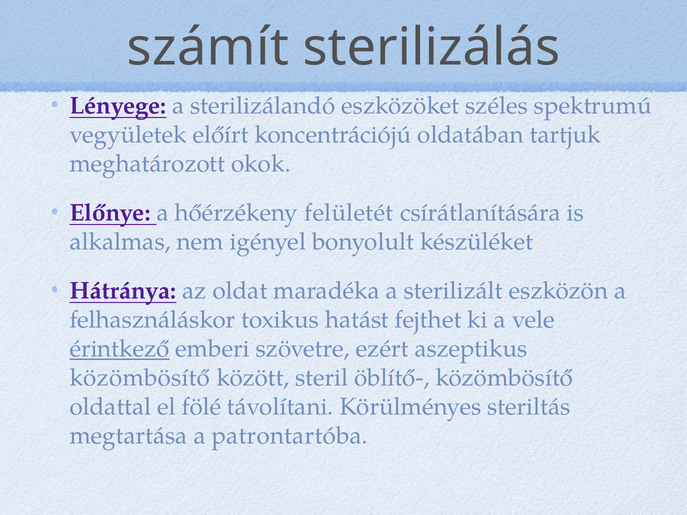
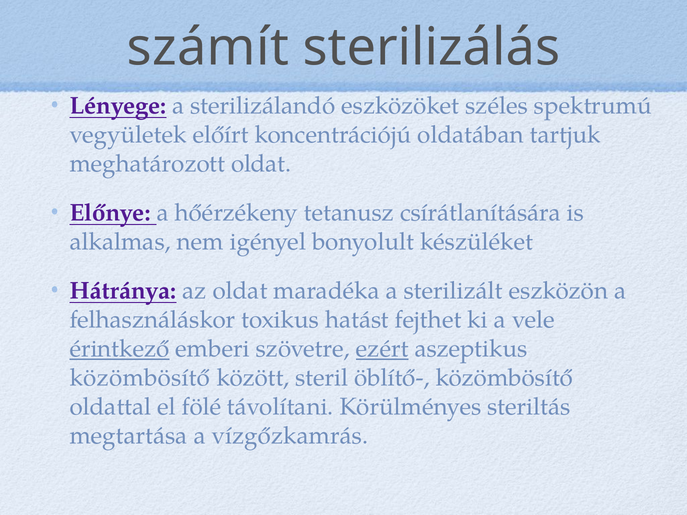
meghatározott okok: okok -> oldat
felületét: felületét -> tetanusz
ezért underline: none -> present
patrontartóba: patrontartóba -> vízgőzkamrás
